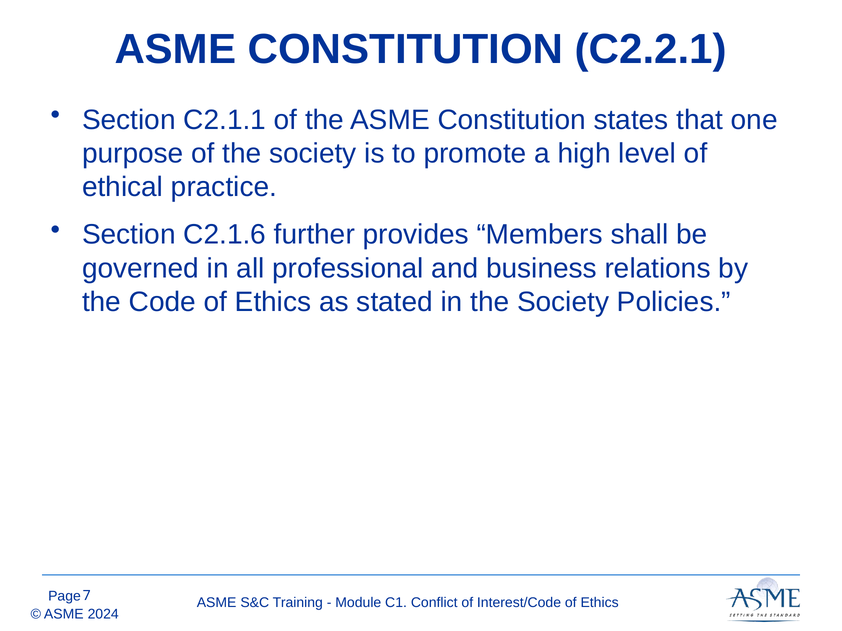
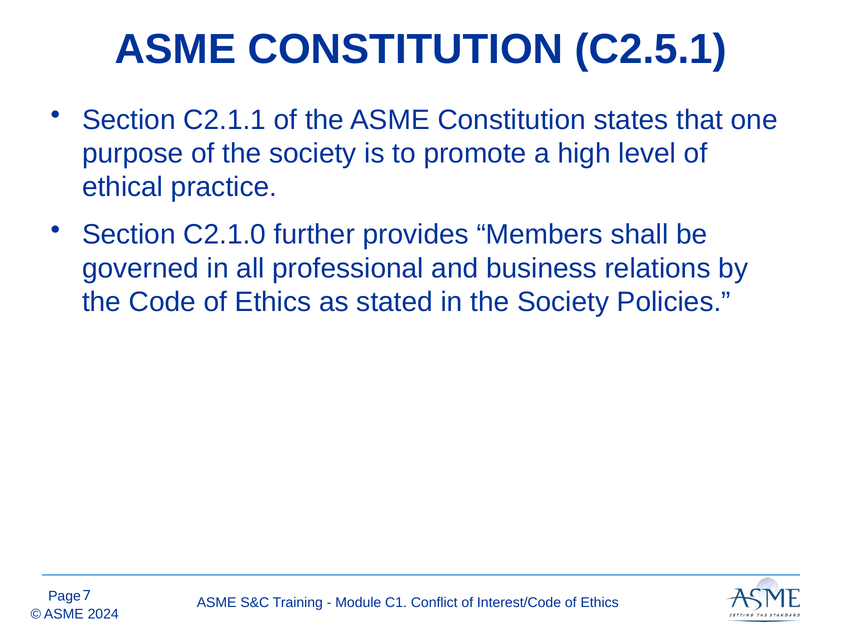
C2.2.1: C2.2.1 -> C2.5.1
C2.1.6: C2.1.6 -> C2.1.0
